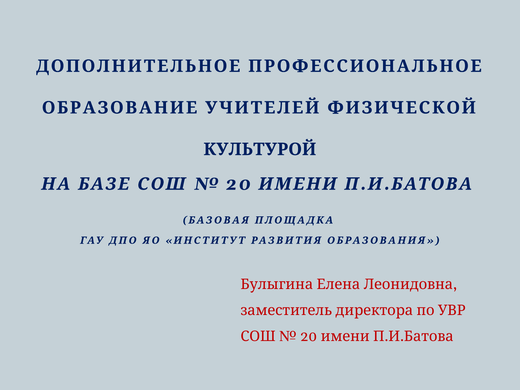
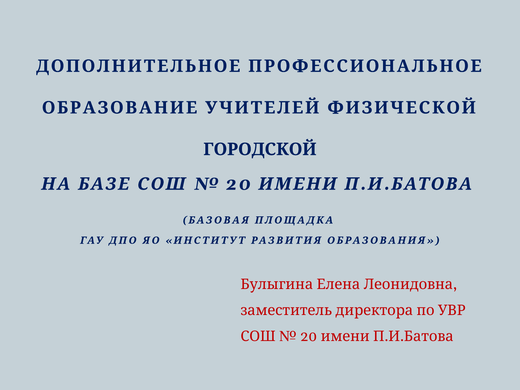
КУЛЬТУРОЙ: КУЛЬТУРОЙ -> ГОРОДСКОЙ
